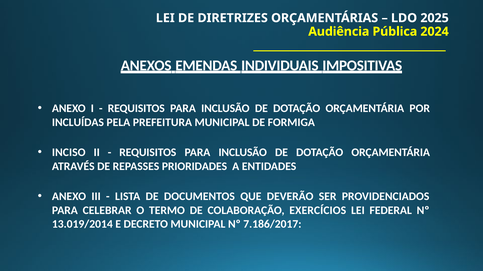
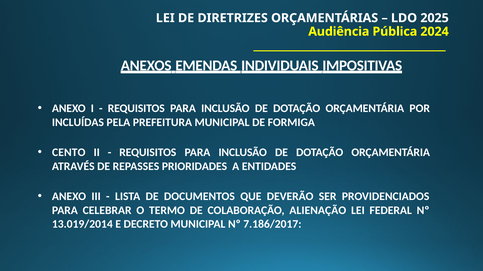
INCISO: INCISO -> CENTO
EXERCÍCIOS: EXERCÍCIOS -> ALIENAÇÃO
